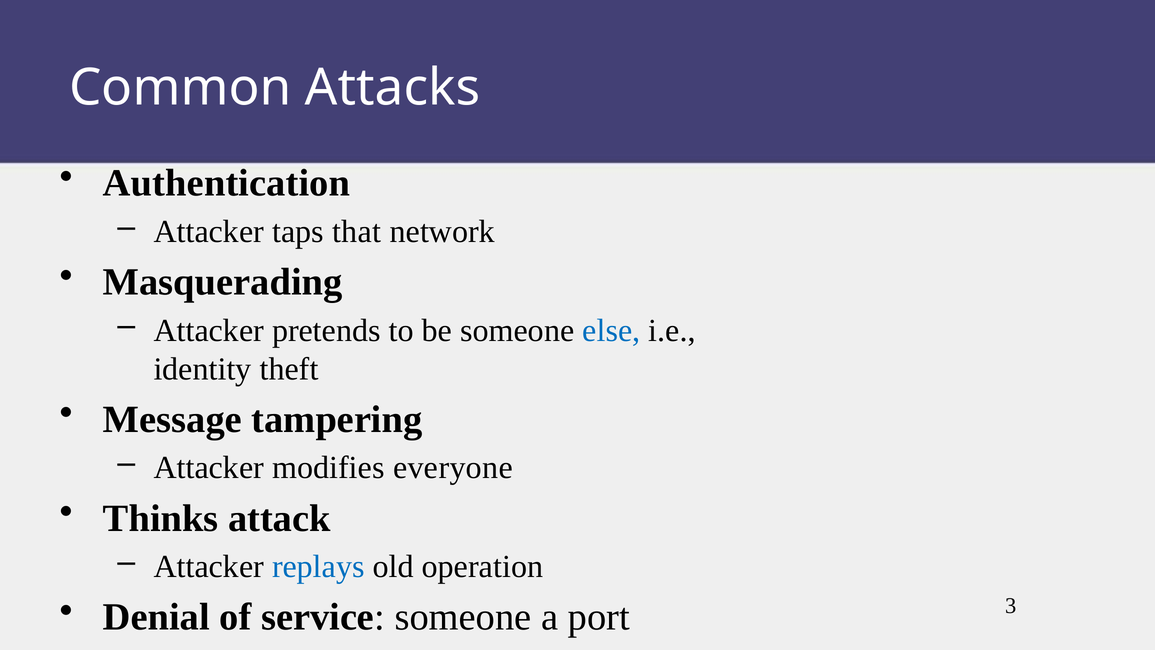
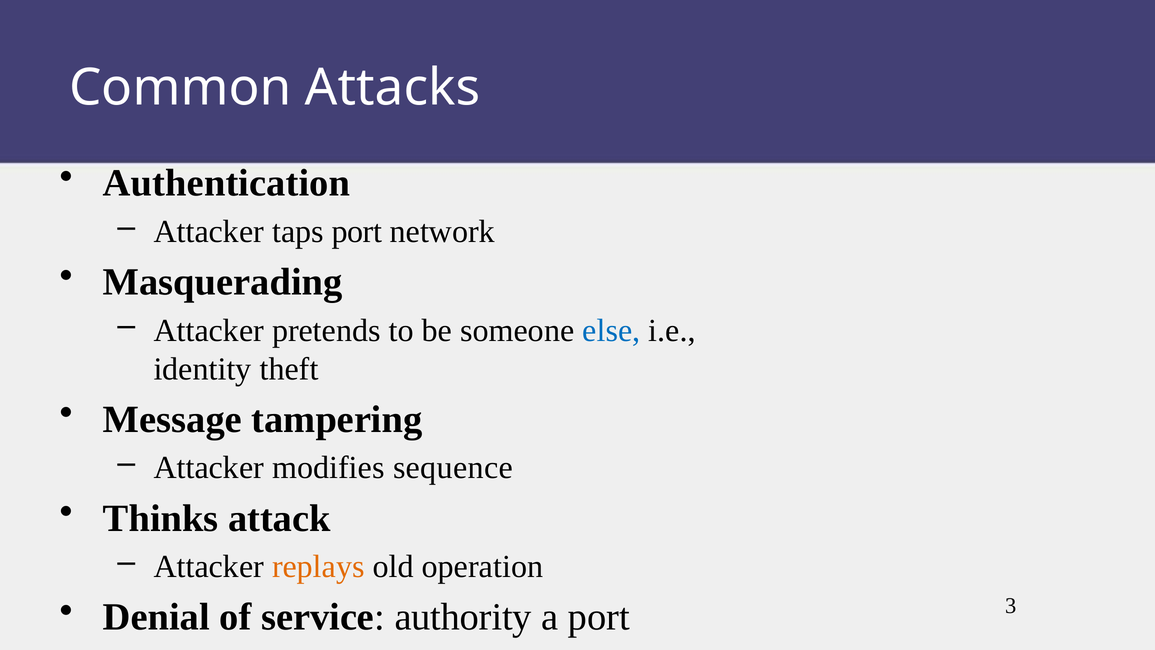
taps that: that -> port
everyone: everyone -> sequence
replays colour: blue -> orange
service someone: someone -> authority
